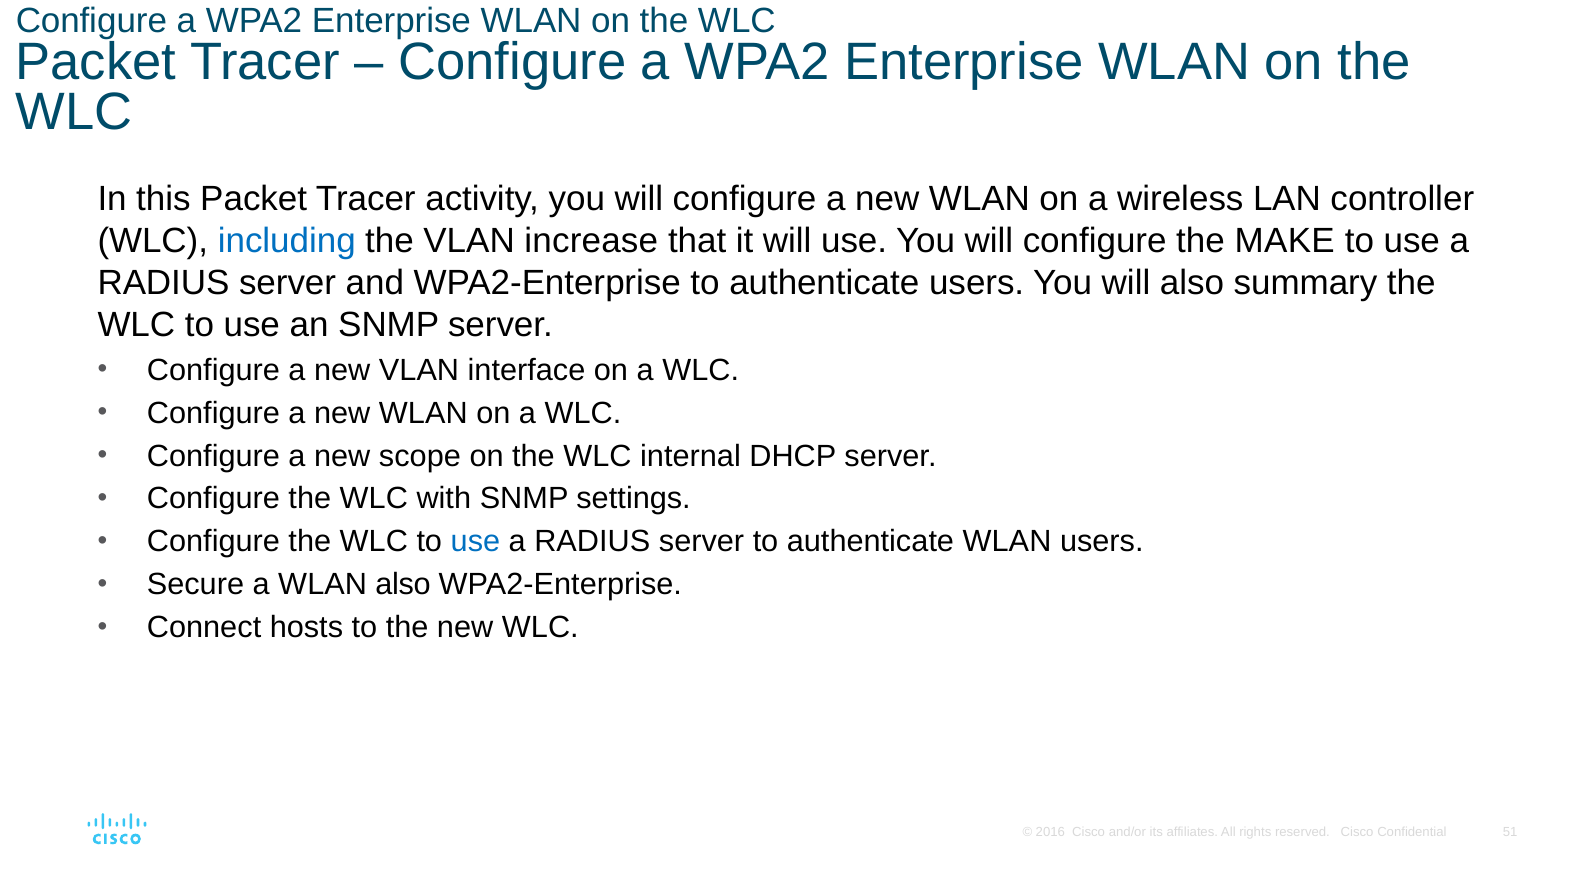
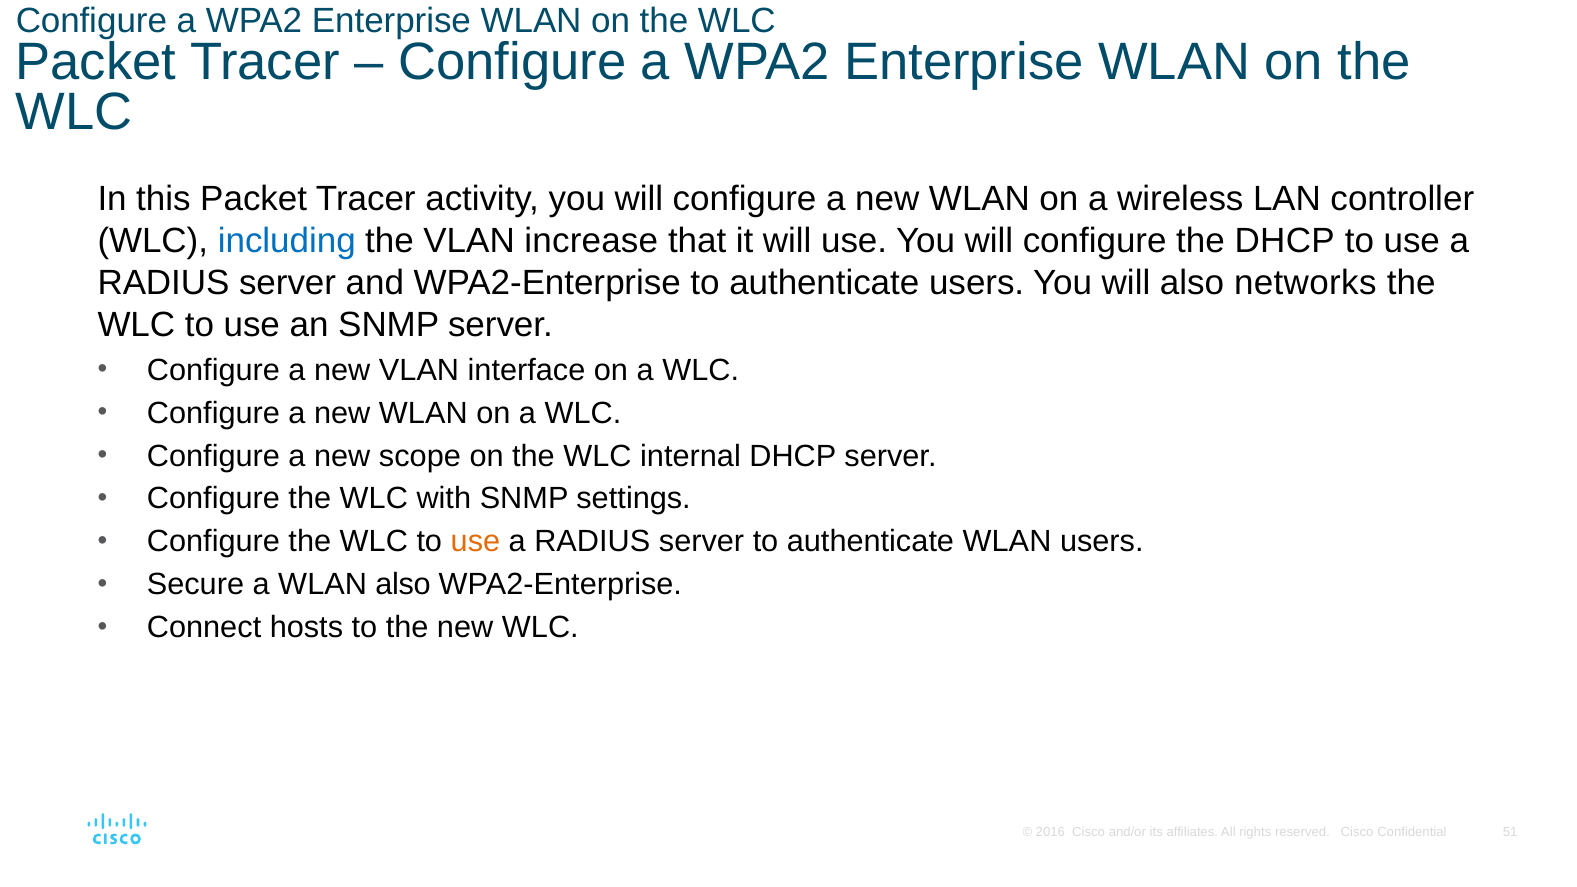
the MAKE: MAKE -> DHCP
summary: summary -> networks
use at (475, 542) colour: blue -> orange
